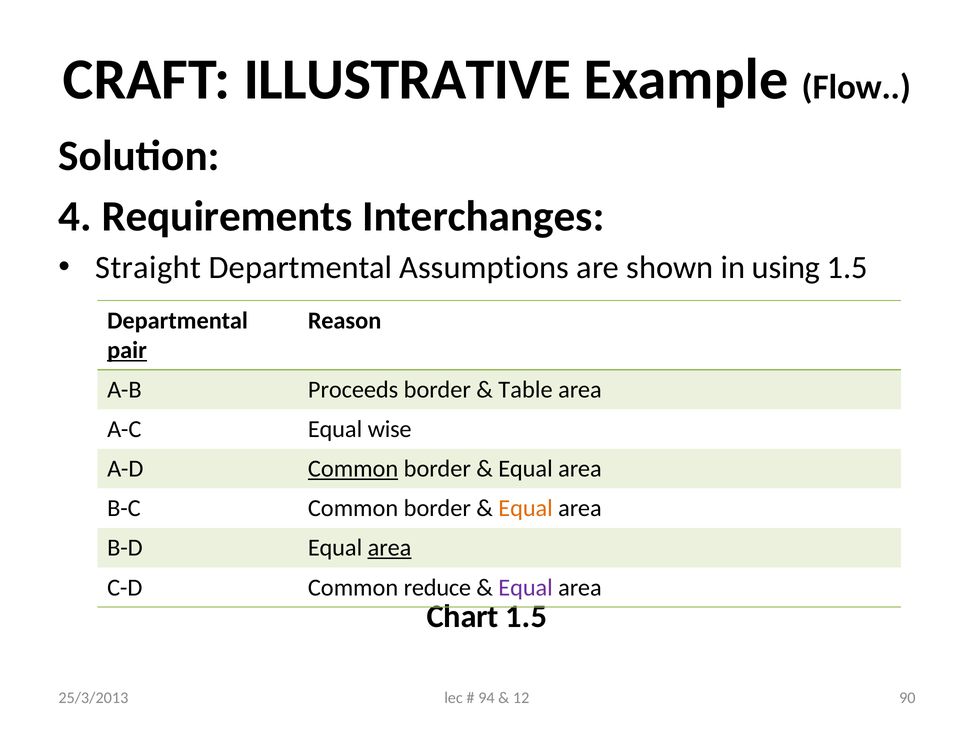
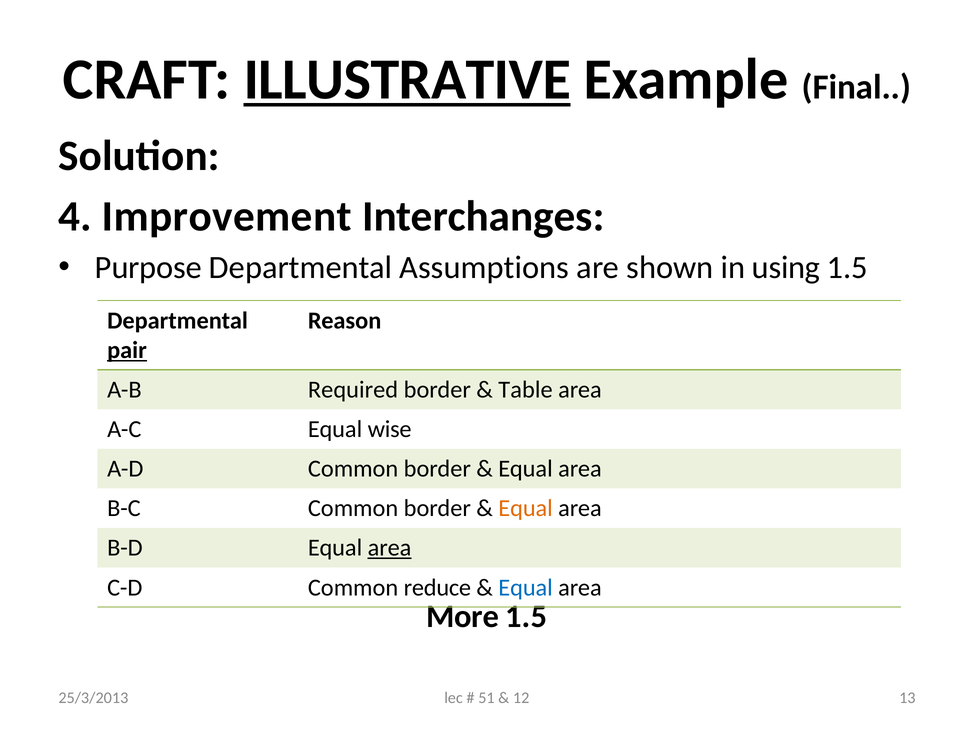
ILLUSTRATIVE underline: none -> present
Flow: Flow -> Final
Requirements: Requirements -> Improvement
Straight: Straight -> Purpose
Proceeds: Proceeds -> Required
Common at (353, 469) underline: present -> none
Equal at (526, 587) colour: purple -> blue
Chart: Chart -> More
94: 94 -> 51
90: 90 -> 13
